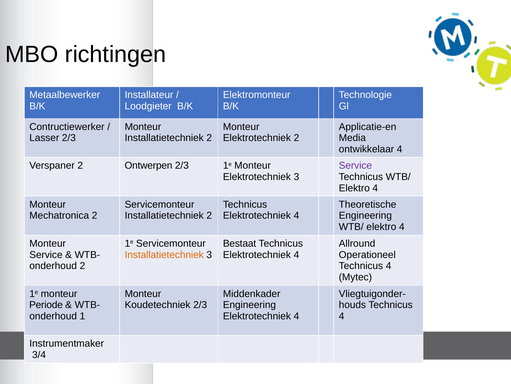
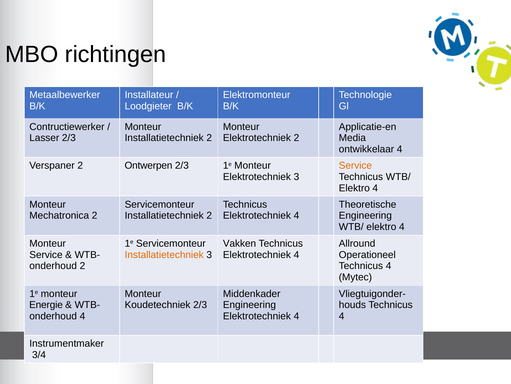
Service at (355, 165) colour: purple -> orange
Bestaat: Bestaat -> Vakken
Periode: Periode -> Energie
1 at (82, 316): 1 -> 4
